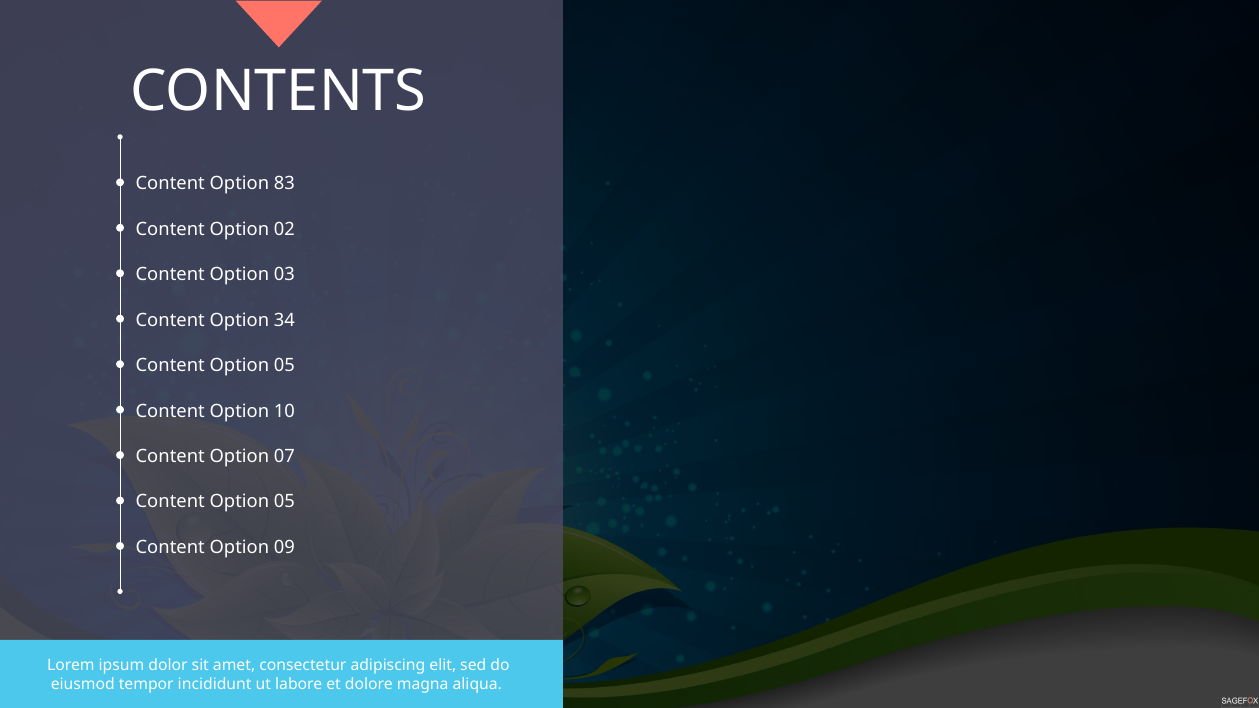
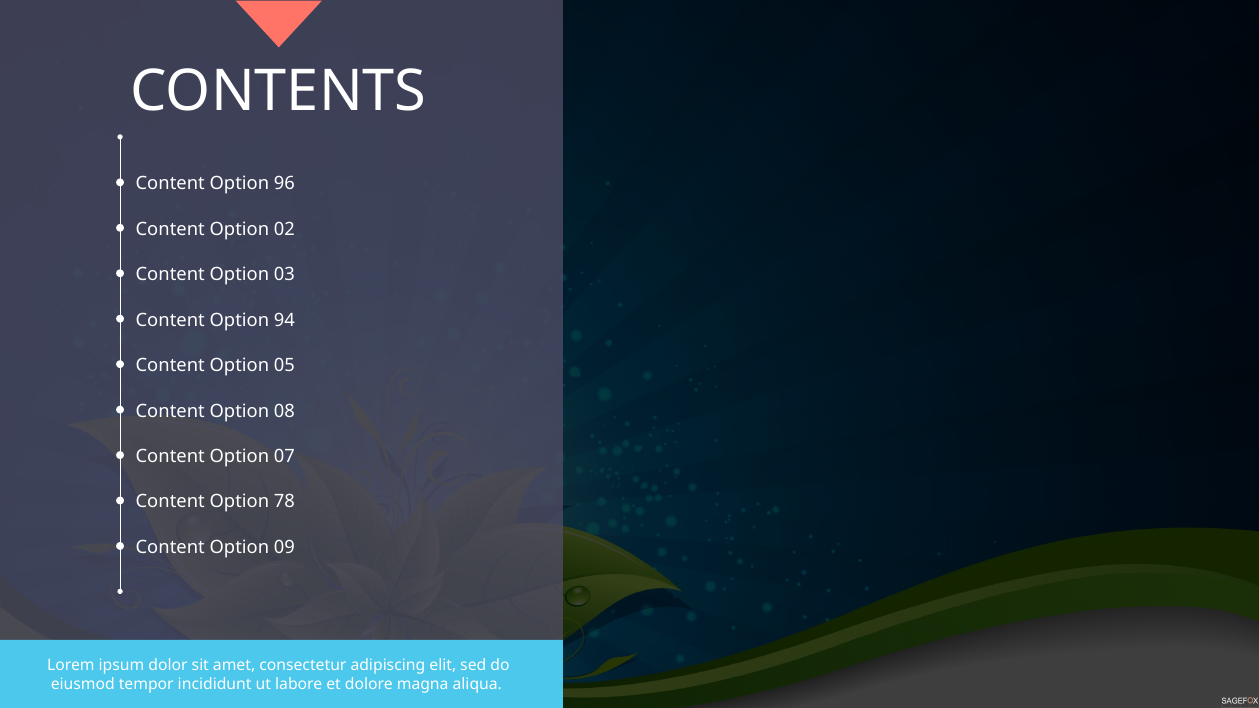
83: 83 -> 96
34: 34 -> 94
10: 10 -> 08
05 at (284, 502): 05 -> 78
